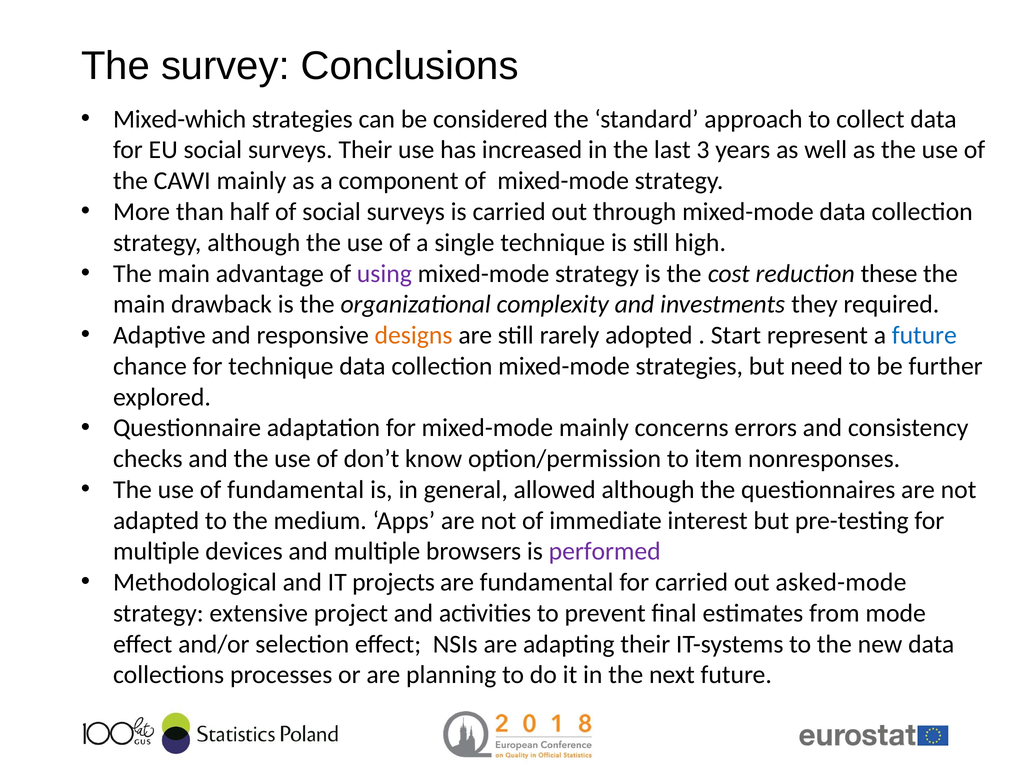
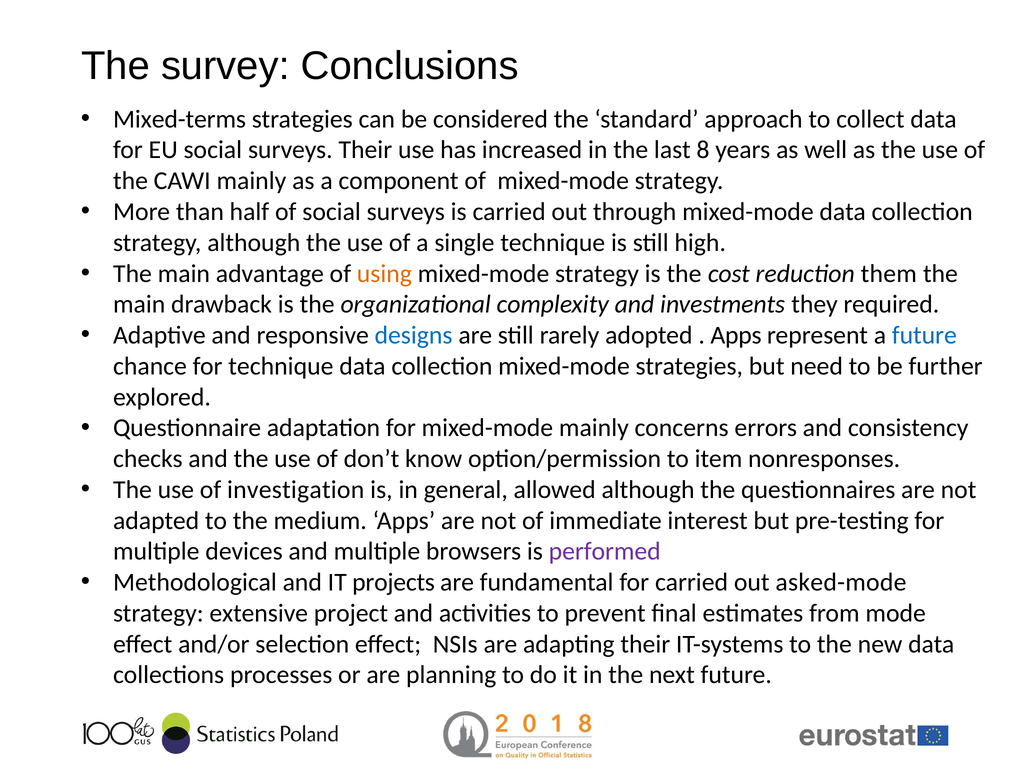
Mixed-which: Mixed-which -> Mixed-terms
3: 3 -> 8
using colour: purple -> orange
these: these -> them
designs colour: orange -> blue
Start at (736, 335): Start -> Apps
of fundamental: fundamental -> investigation
